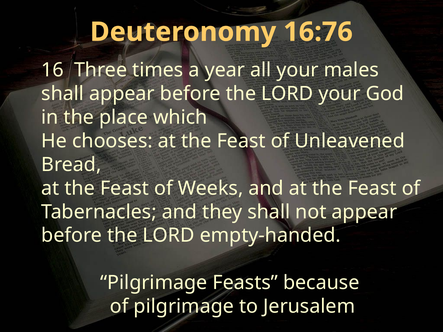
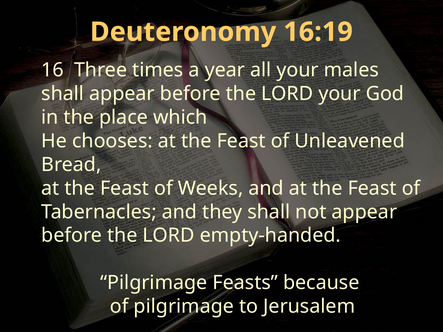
16:76: 16:76 -> 16:19
